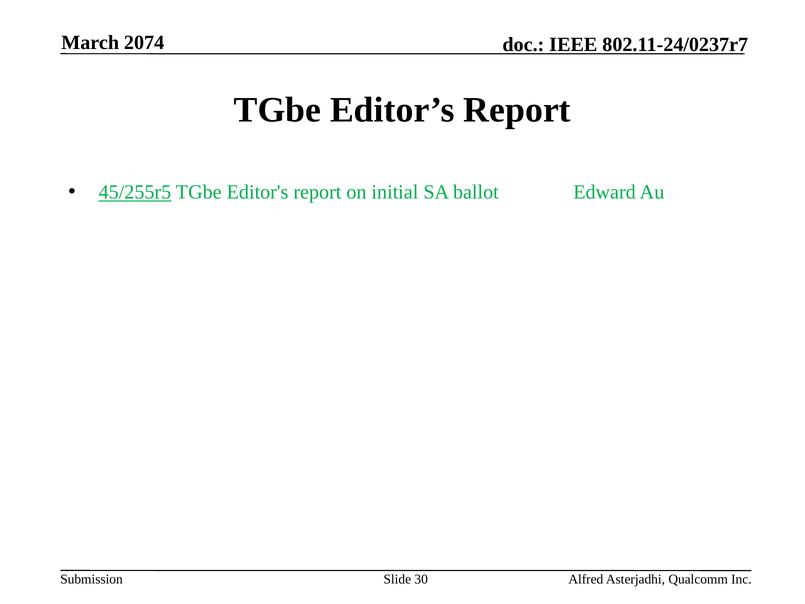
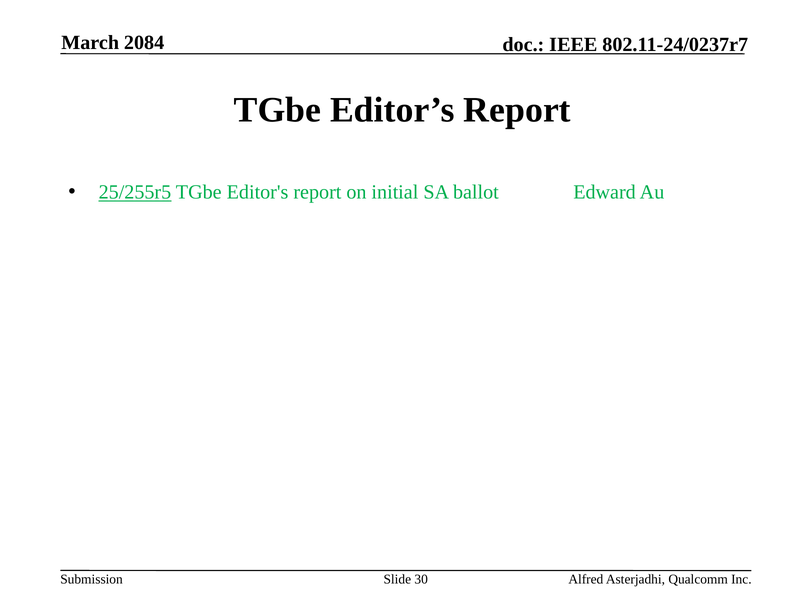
2074: 2074 -> 2084
45/255r5: 45/255r5 -> 25/255r5
